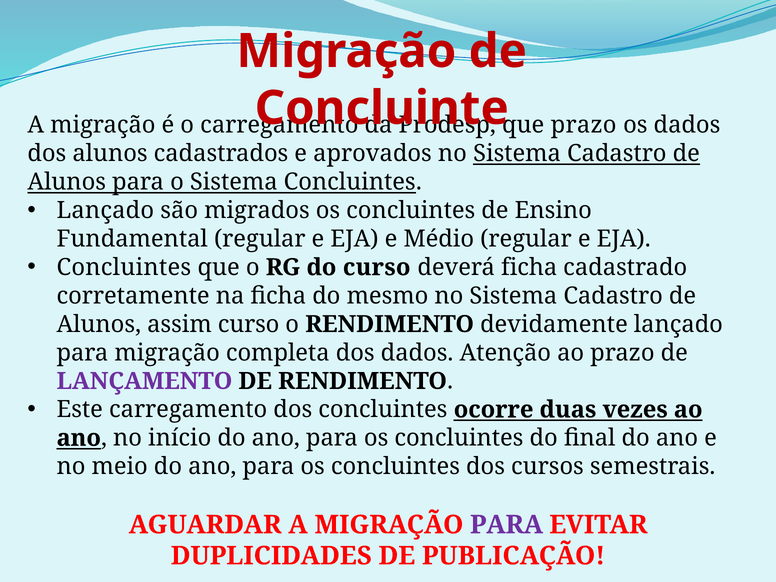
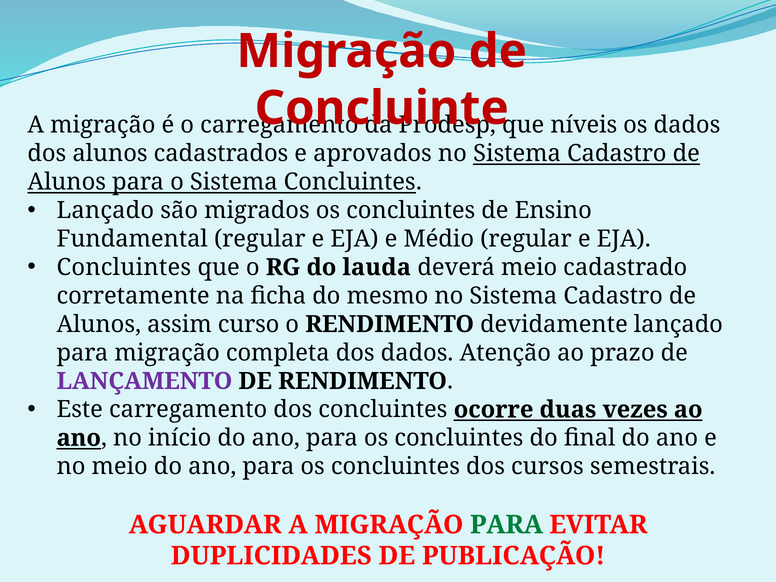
que prazo: prazo -> níveis
do curso: curso -> lauda
deverá ficha: ficha -> meio
PARA at (507, 525) colour: purple -> green
